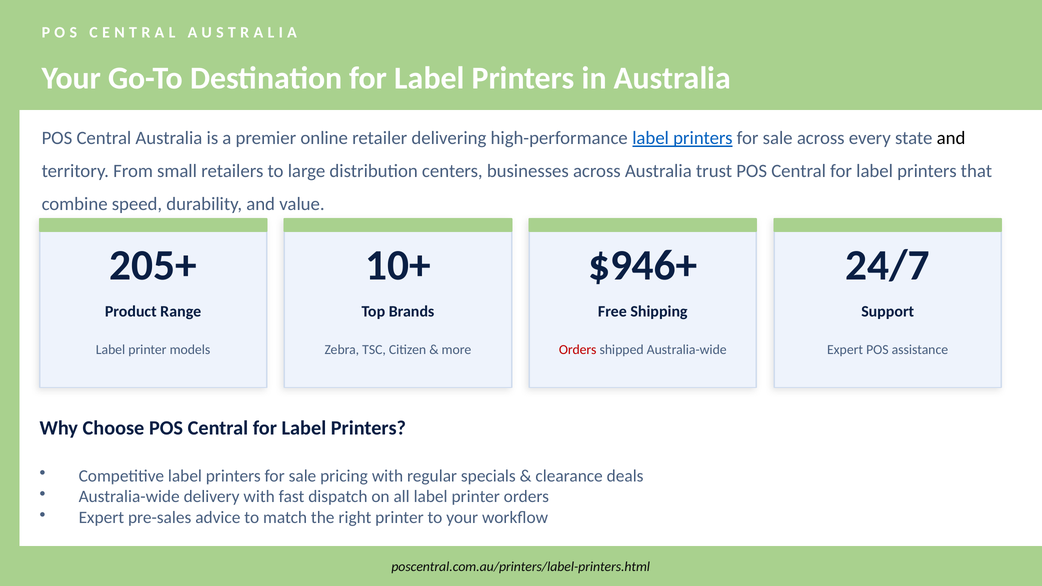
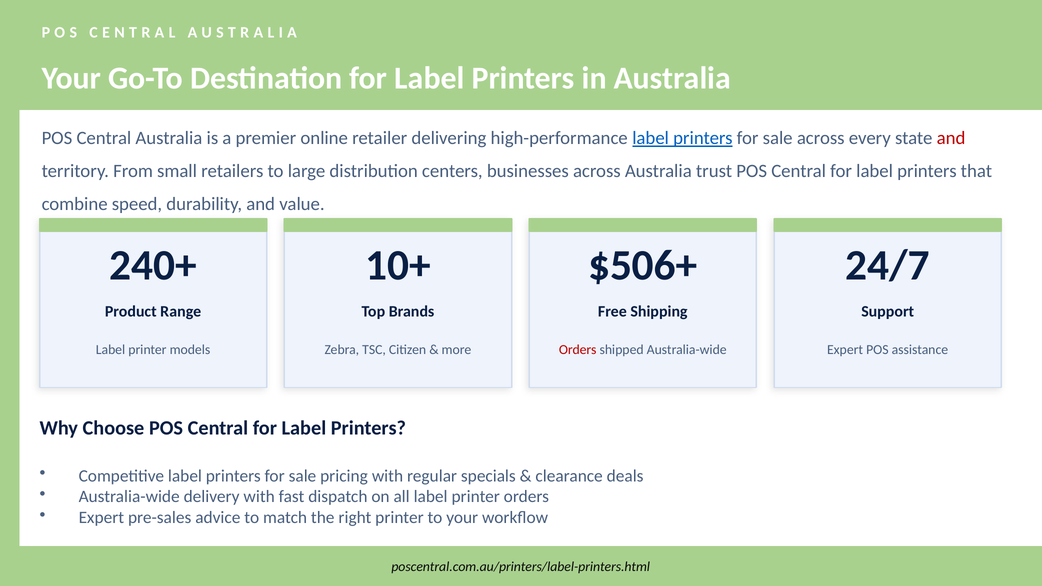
and at (951, 138) colour: black -> red
205+: 205+ -> 240+
$946+: $946+ -> $506+
